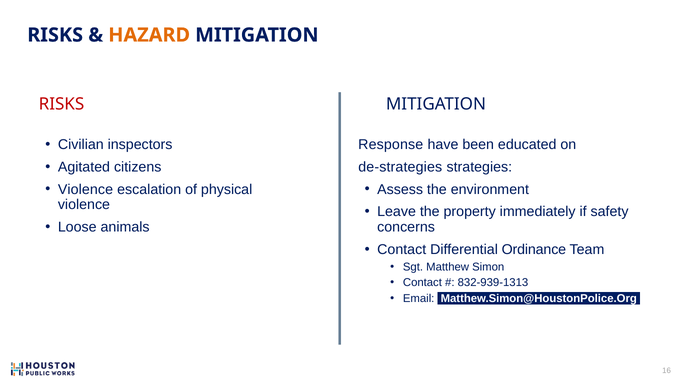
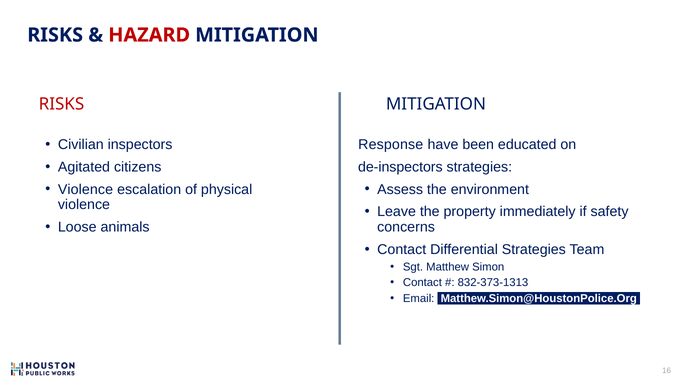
HAZARD colour: orange -> red
de-strategies: de-strategies -> de-inspectors
Differential Ordinance: Ordinance -> Strategies
832-939-1313: 832-939-1313 -> 832-373-1313
